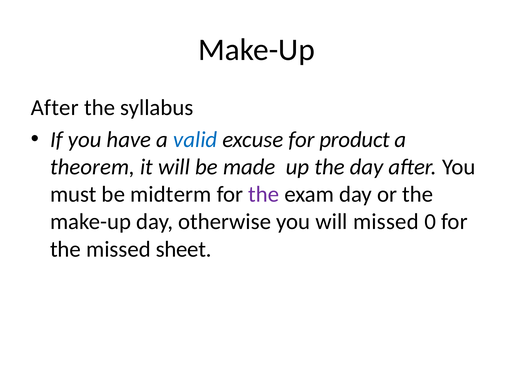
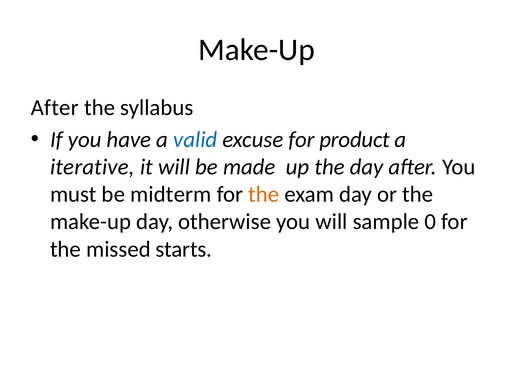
theorem: theorem -> iterative
the at (264, 194) colour: purple -> orange
will missed: missed -> sample
sheet: sheet -> starts
